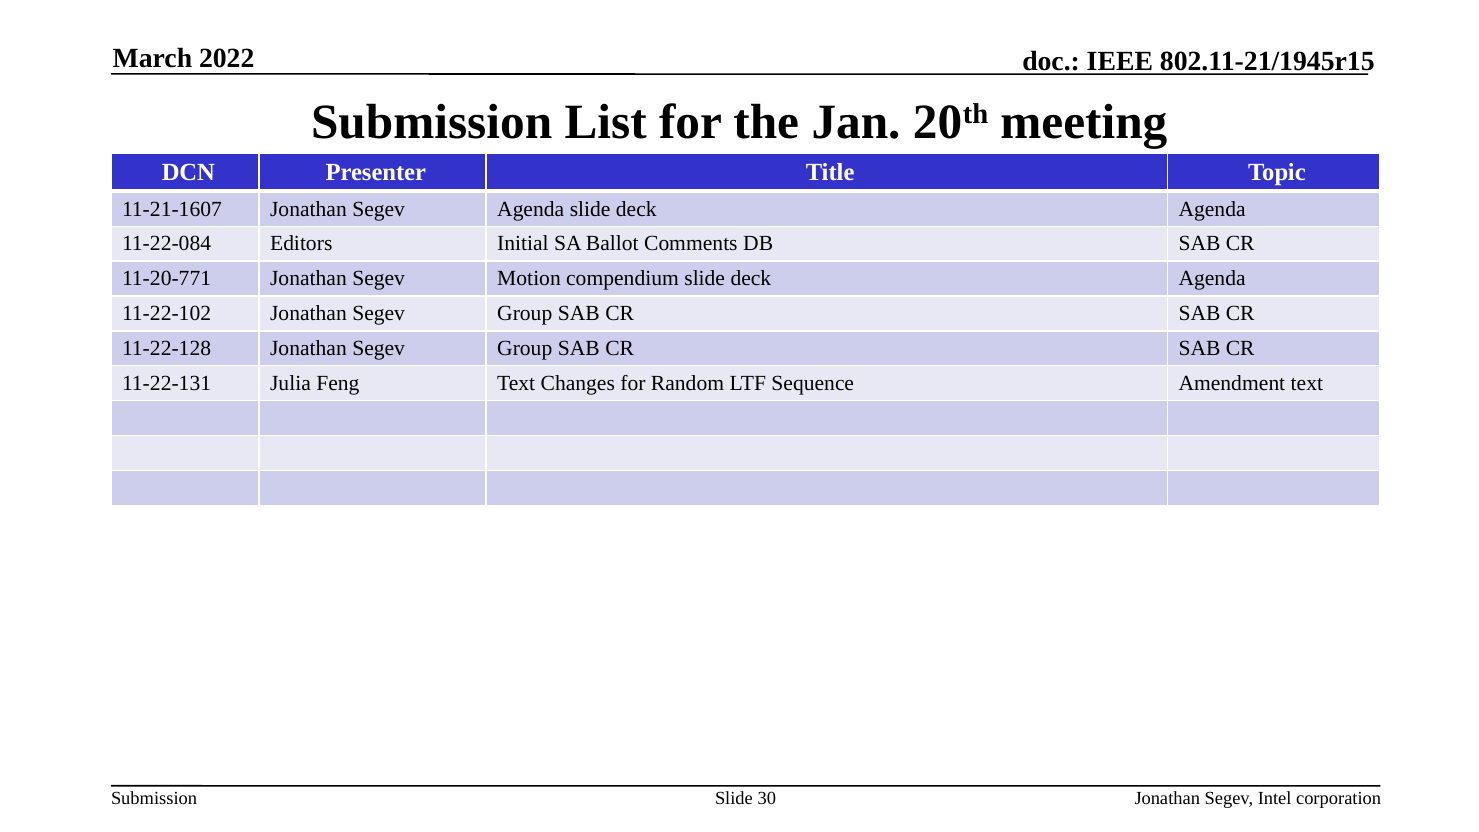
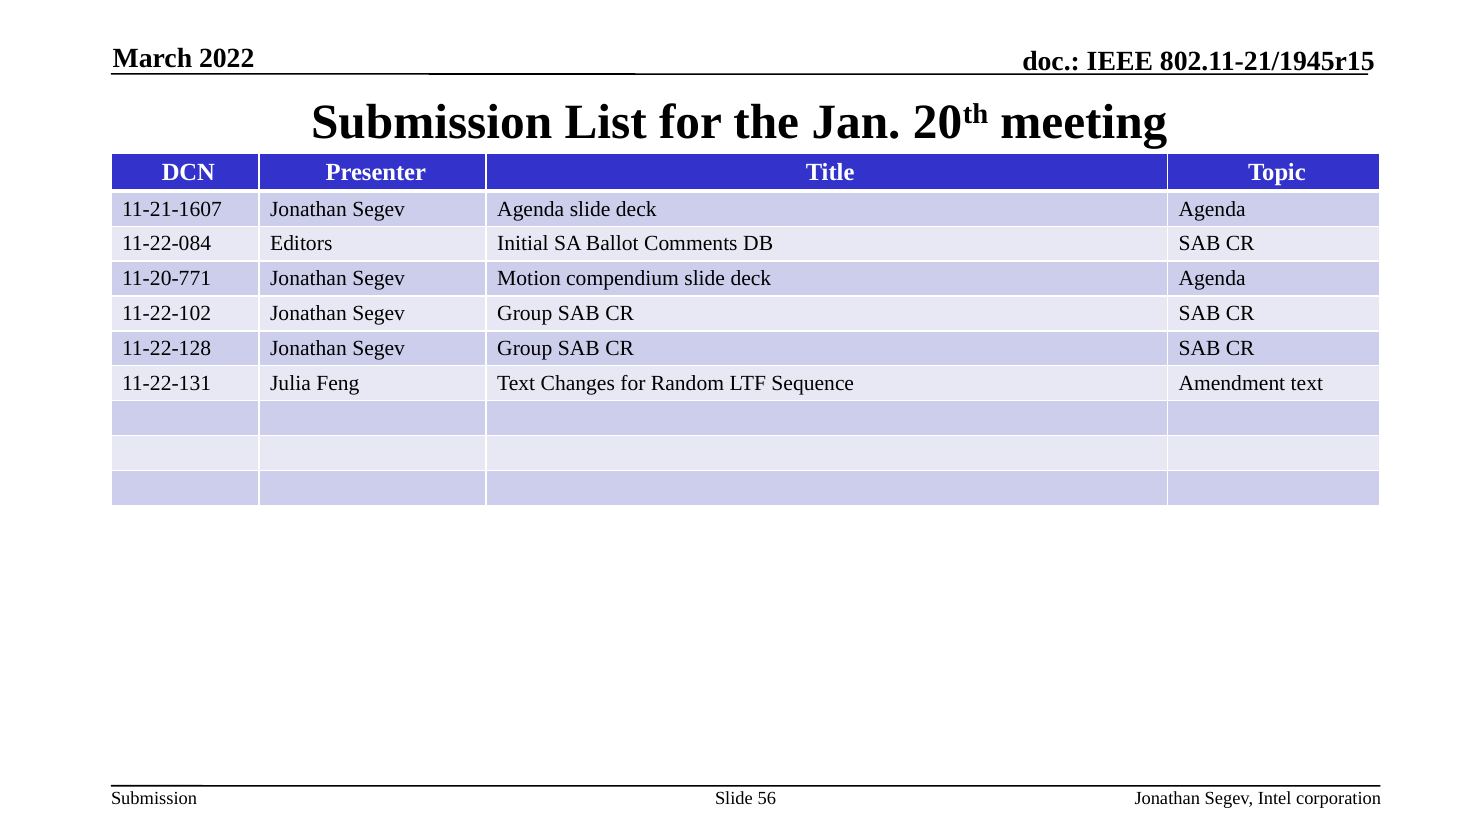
30: 30 -> 56
